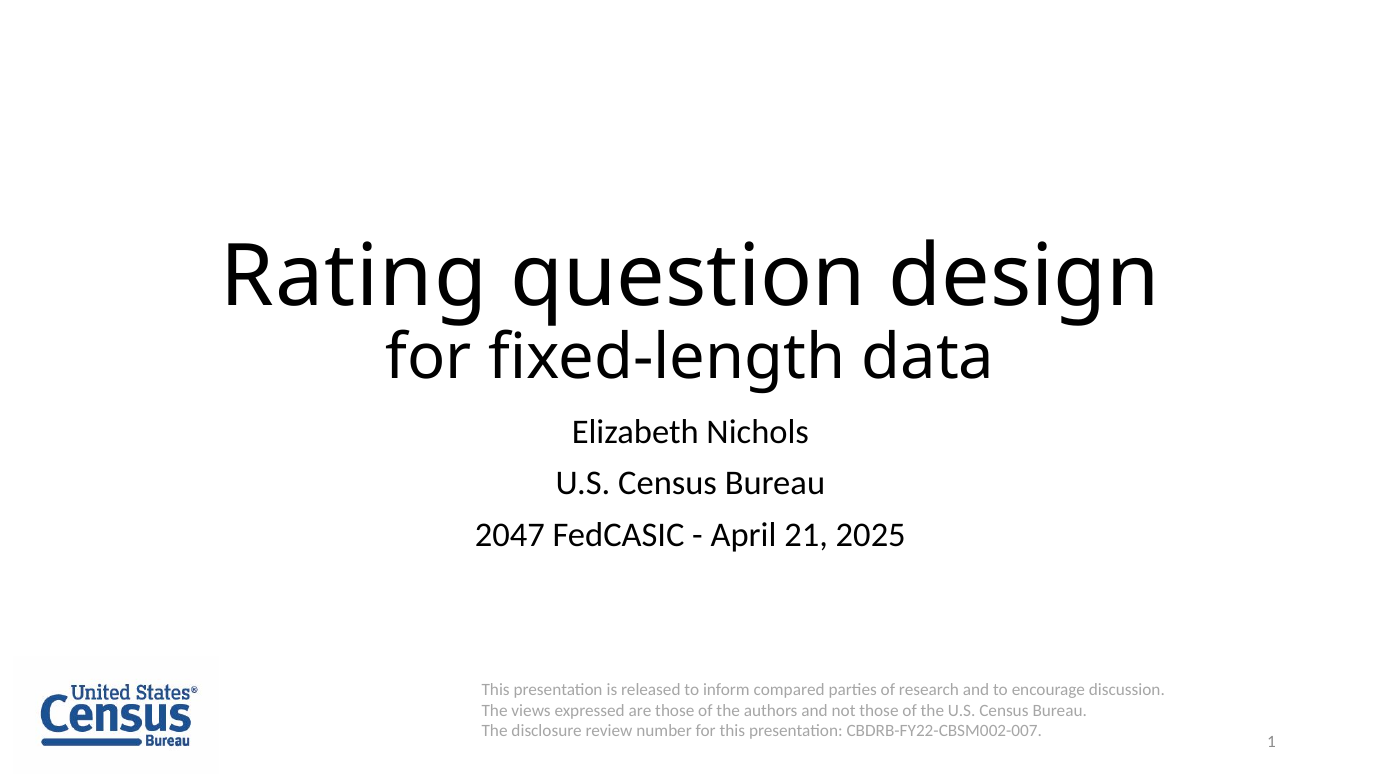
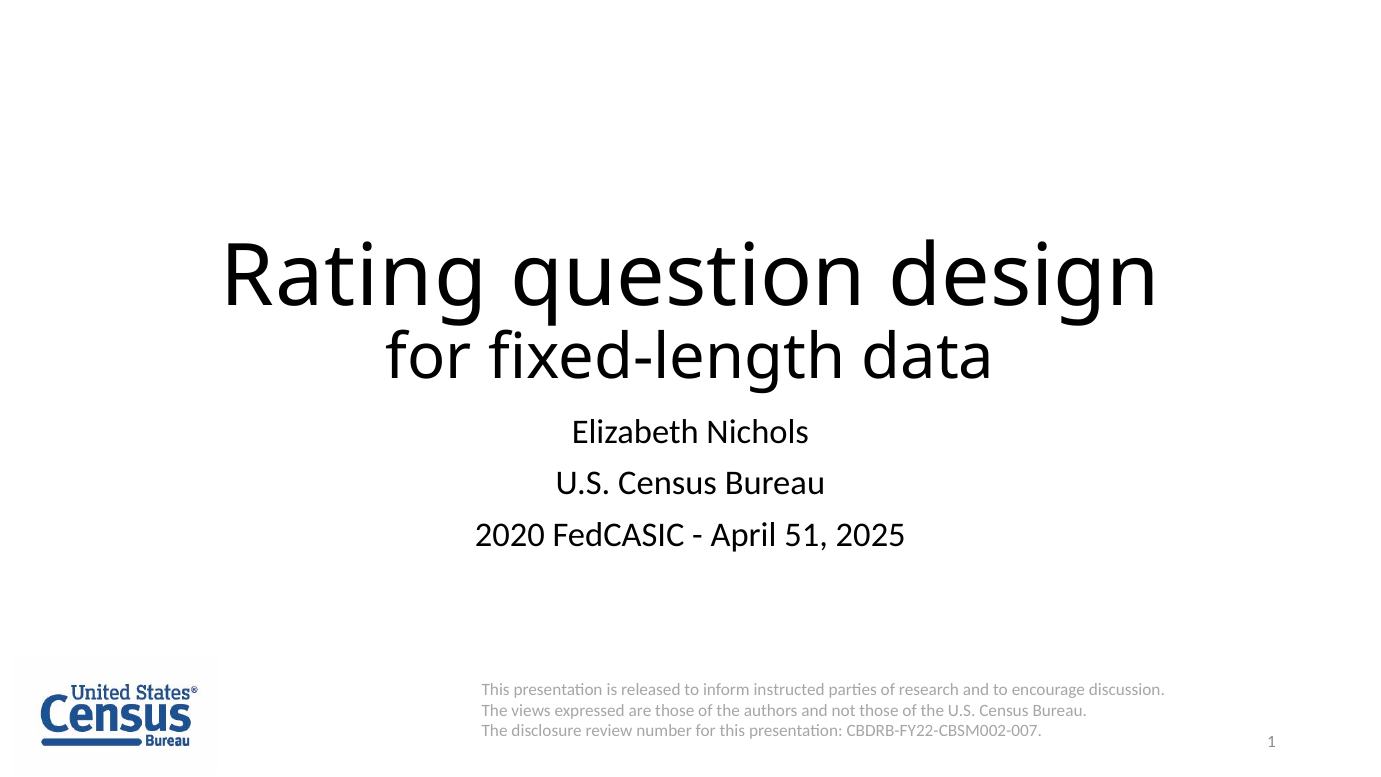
2047: 2047 -> 2020
21: 21 -> 51
compared: compared -> instructed
